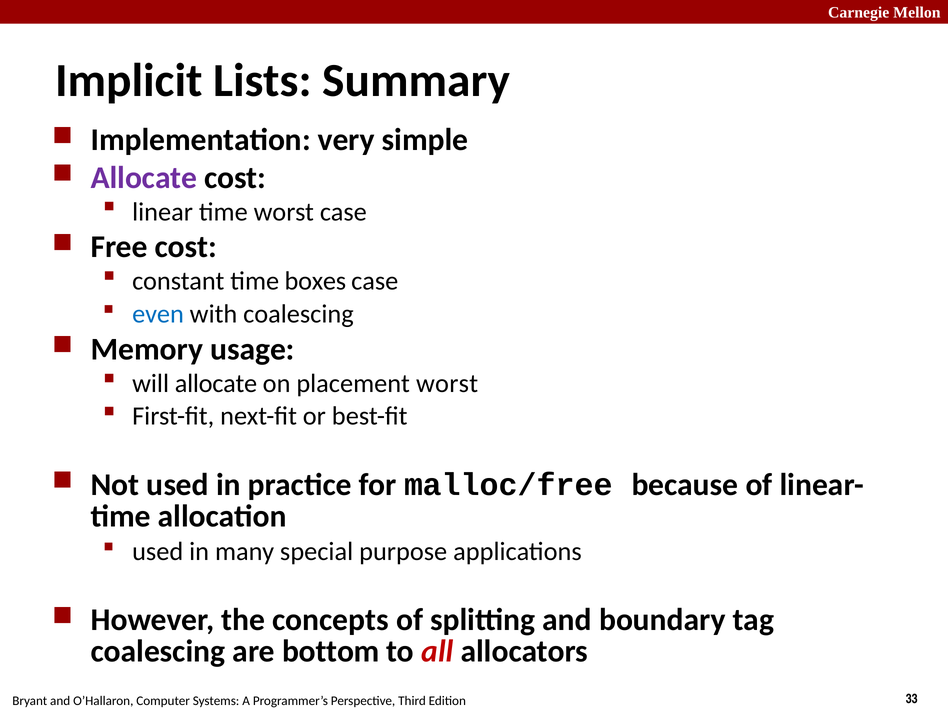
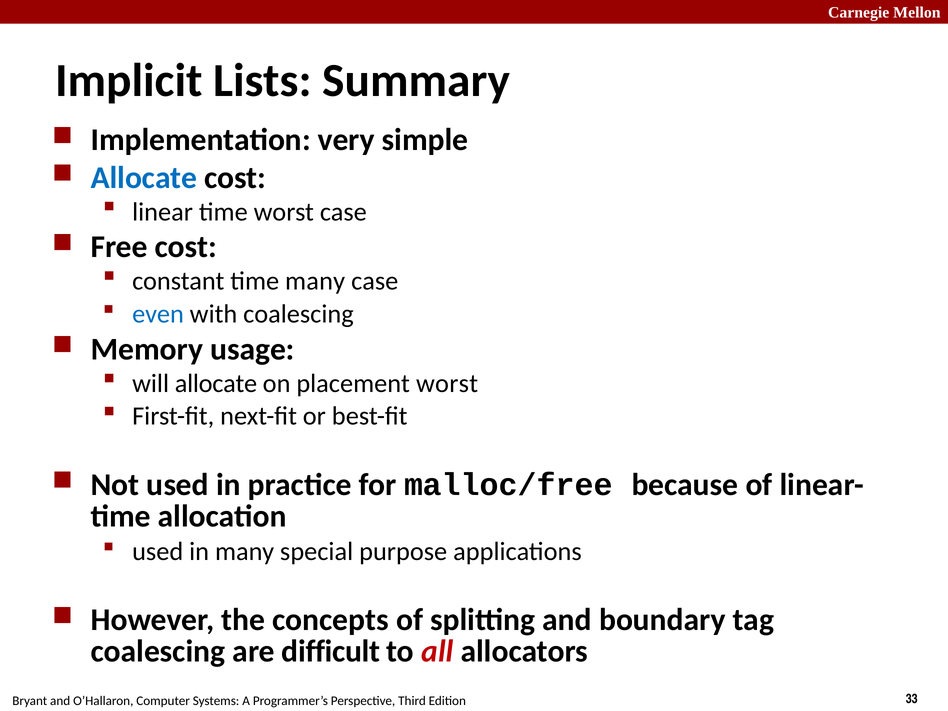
Allocate at (144, 178) colour: purple -> blue
time boxes: boxes -> many
bottom: bottom -> difficult
